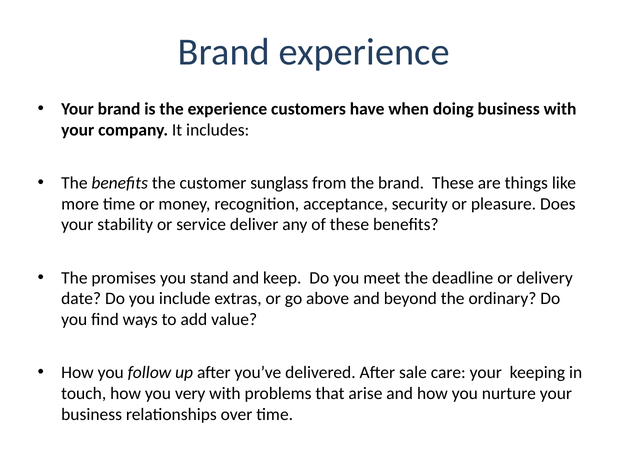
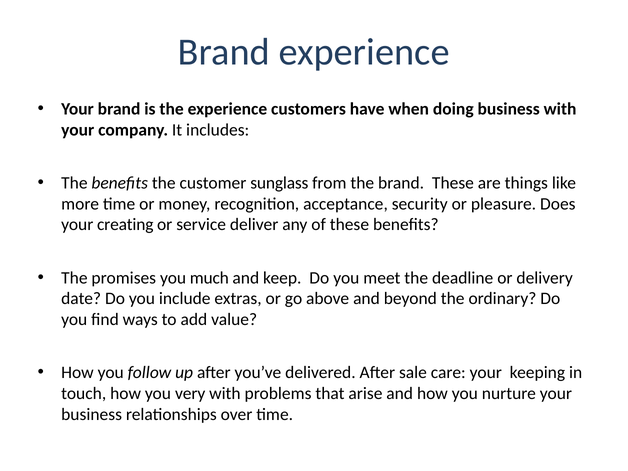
stability: stability -> creating
stand: stand -> much
